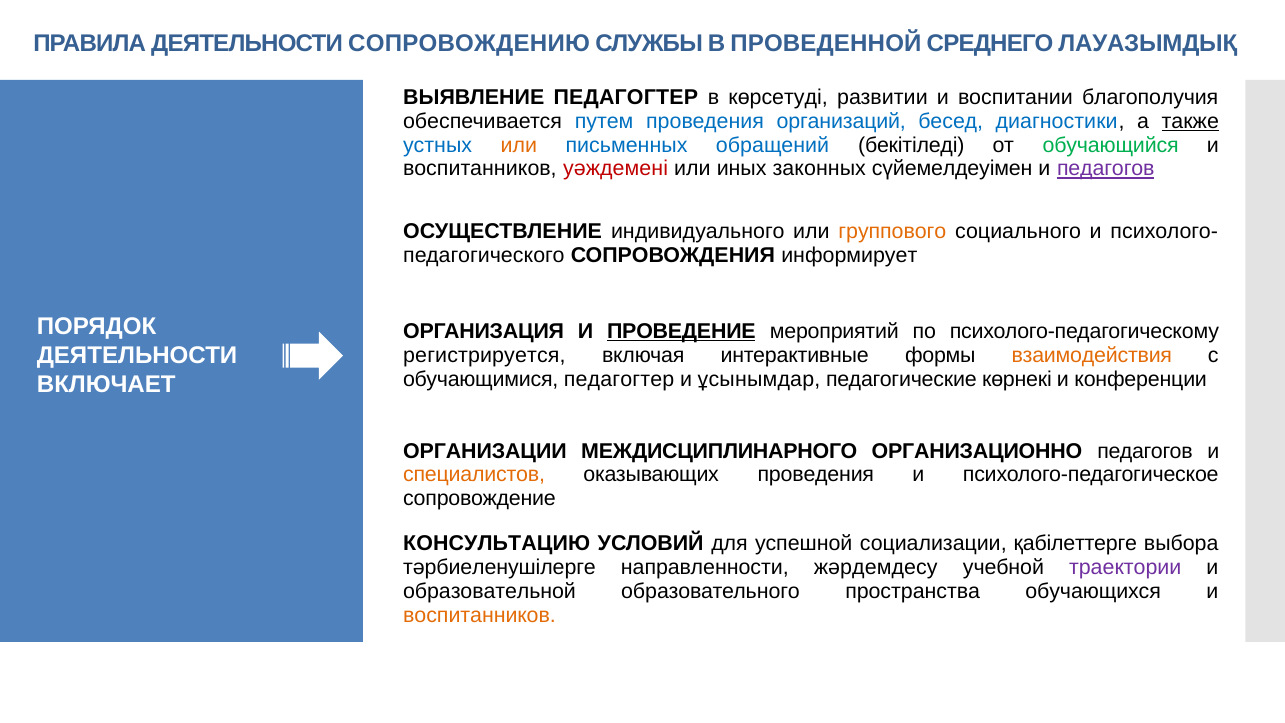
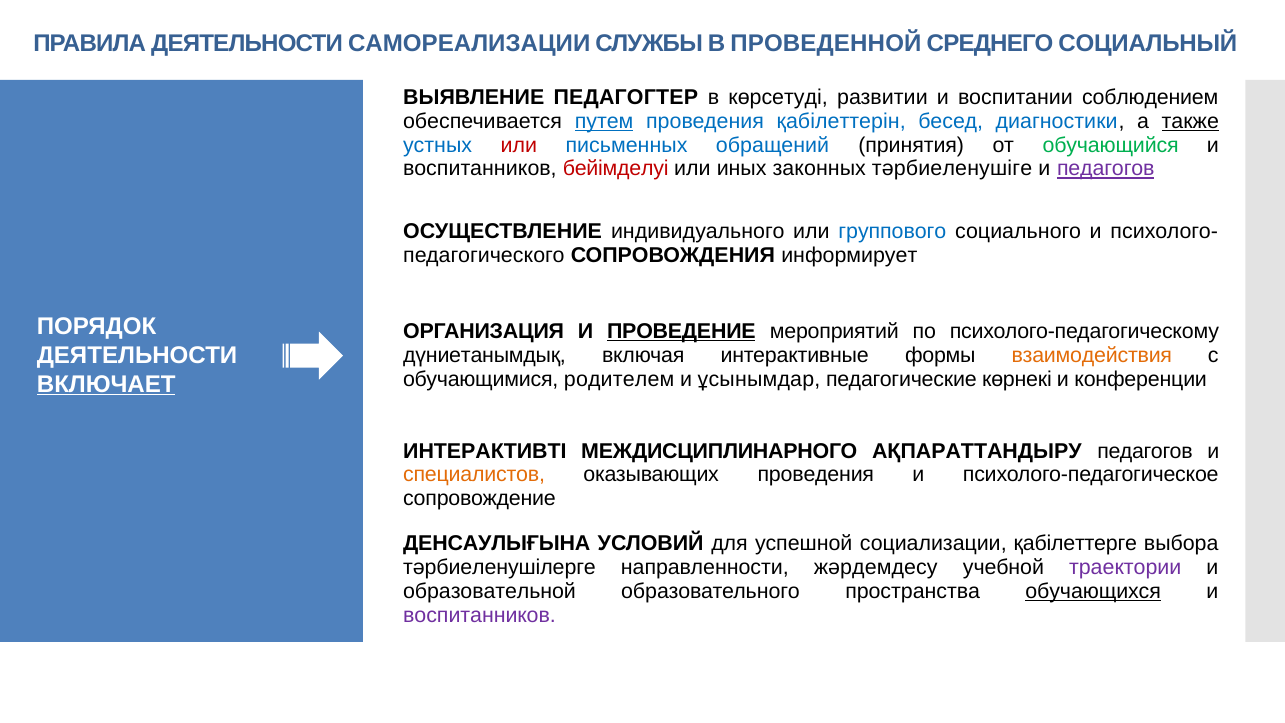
СОПРОВОЖДЕНИЮ: СОПРОВОЖДЕНИЮ -> САМОРЕАЛИЗАЦИИ
ЛАУАЗЫМДЫҚ: ЛАУАЗЫМДЫҚ -> СОЦИАЛЬНЫЙ
благополучия: благополучия -> соблюдением
путем underline: none -> present
организаций: организаций -> қабілеттерін
или at (519, 145) colour: orange -> red
бекітіледі: бекітіледі -> принятия
уәждемені: уәждемені -> бейімделуі
сүйемелдеуімен: сүйемелдеуімен -> тәрбиеленушіге
группового colour: orange -> blue
регистрируется: регистрируется -> дүниетанымдық
обучающимися педагогтер: педагогтер -> родителем
ВКЛЮЧАЕТ underline: none -> present
ОРГАНИЗАЦИИ: ОРГАНИЗАЦИИ -> ИНТЕРАКТИВТІ
ОРГАНИЗАЦИОННО: ОРГАНИЗАЦИОННО -> АҚПАРАТТАНДЫРУ
КОНСУЛЬТАЦИЮ: КОНСУЛЬТАЦИЮ -> ДЕНСАУЛЫҒЫНА
обучающихся underline: none -> present
воспитанников at (479, 615) colour: orange -> purple
